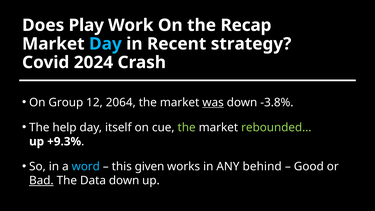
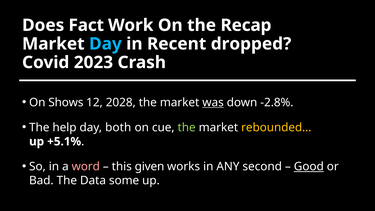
Play: Play -> Fact
strategy: strategy -> dropped
2024: 2024 -> 2023
Group: Group -> Shows
2064: 2064 -> 2028
-3.8%: -3.8% -> -2.8%
itself: itself -> both
rebounded… colour: light green -> yellow
+9.3%: +9.3% -> +5.1%
word colour: light blue -> pink
behind: behind -> second
Good underline: none -> present
Bad underline: present -> none
Data down: down -> some
